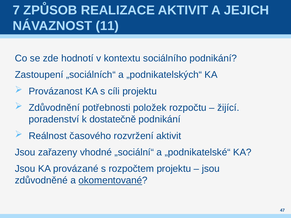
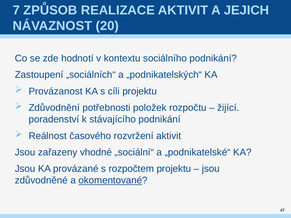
11: 11 -> 20
dostatečně: dostatečně -> stávajícího
